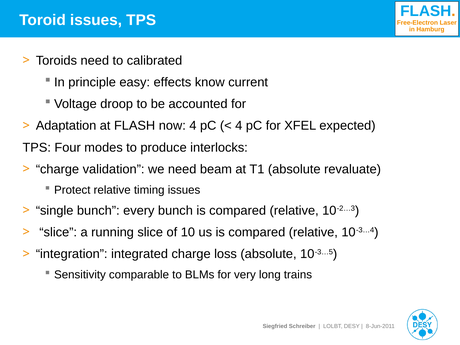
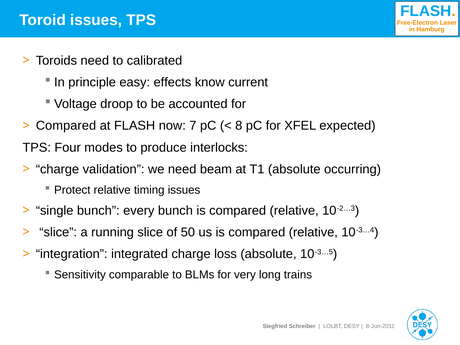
Adaptation at (66, 126): Adaptation -> Compared
now 4: 4 -> 7
4 at (239, 126): 4 -> 8
revaluate: revaluate -> occurring
10: 10 -> 50
